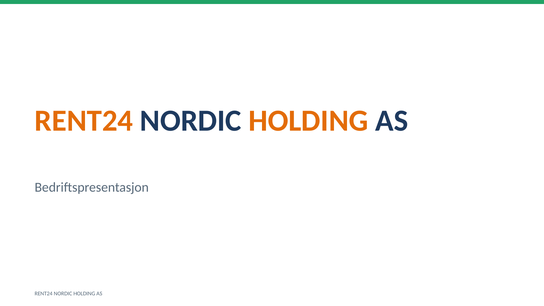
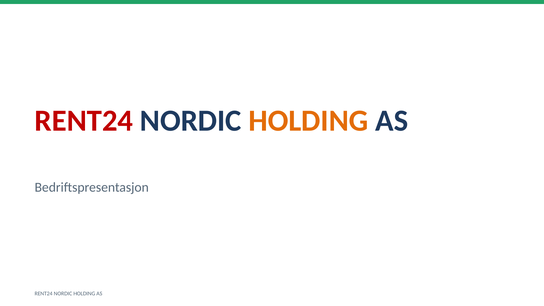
RENT24 at (84, 121) colour: orange -> red
